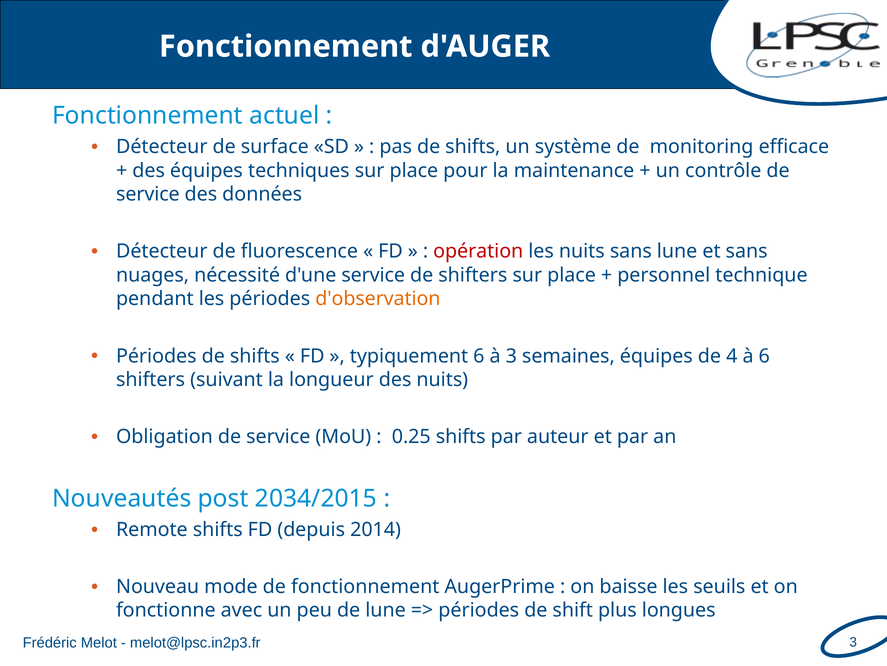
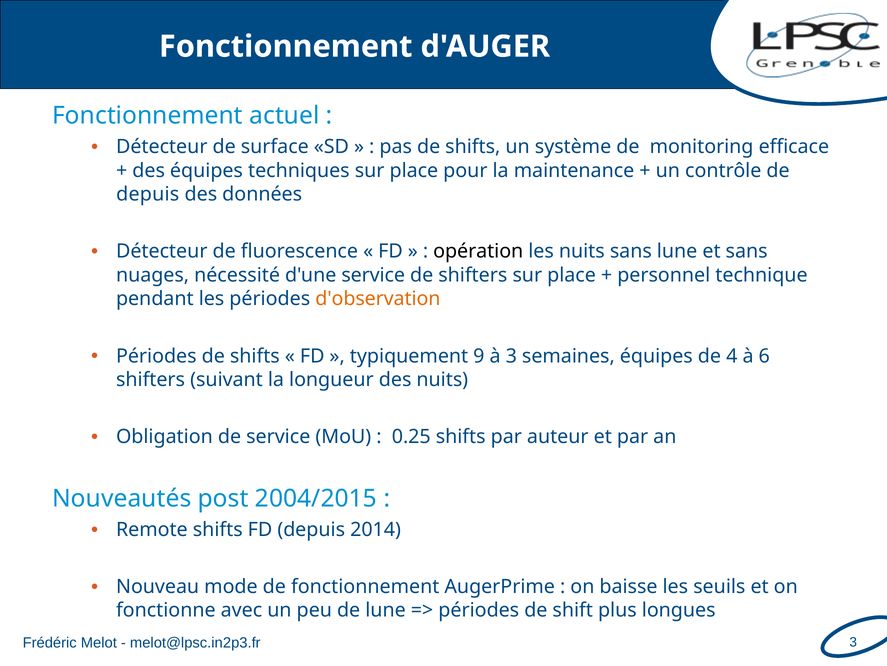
service at (148, 194): service -> depuis
opération colour: red -> black
typiquement 6: 6 -> 9
2034/2015: 2034/2015 -> 2004/2015
